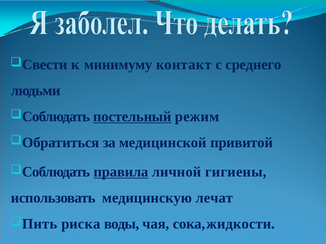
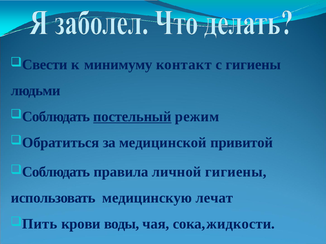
с среднего: среднего -> гигиены
правила underline: present -> none
риска: риска -> крови
